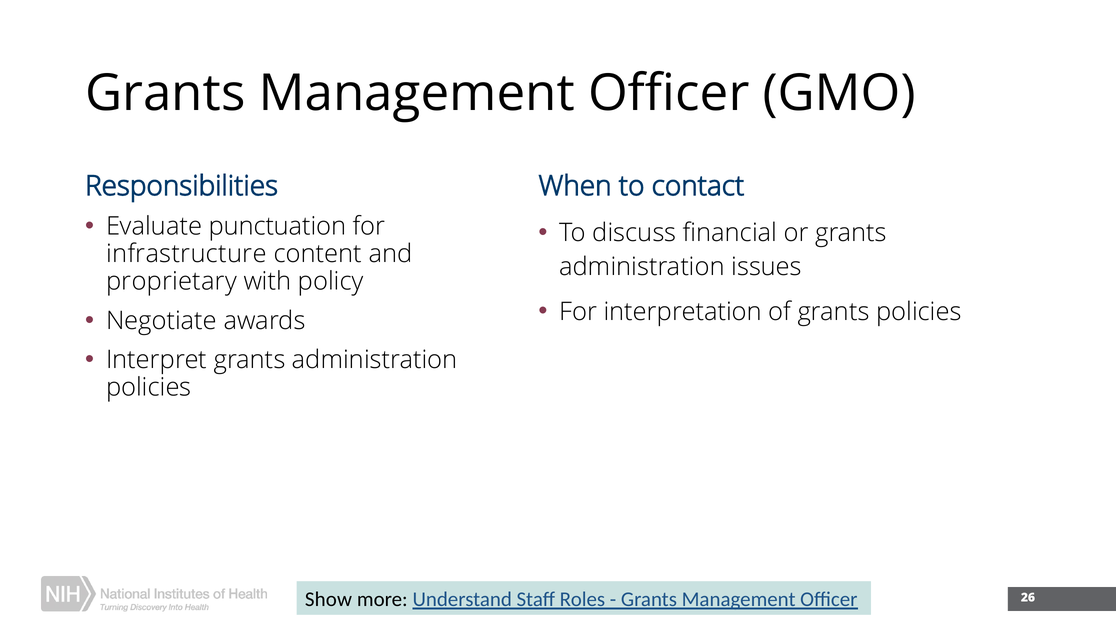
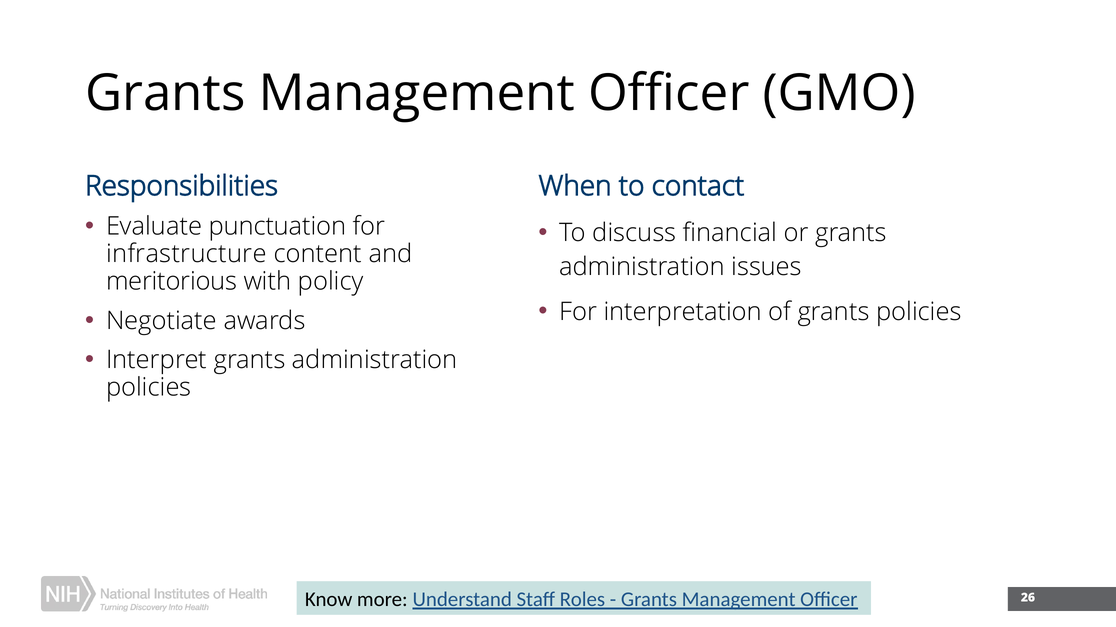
proprietary: proprietary -> meritorious
Show: Show -> Know
